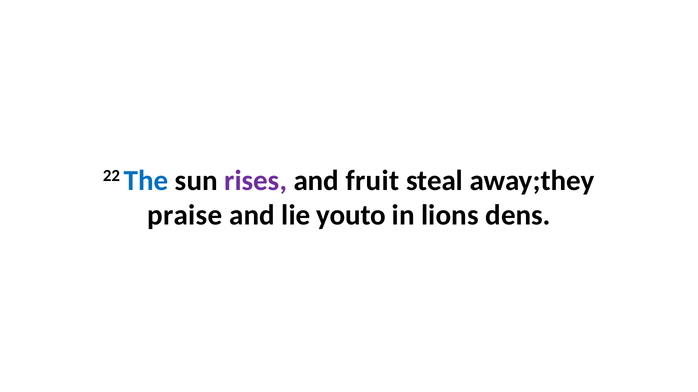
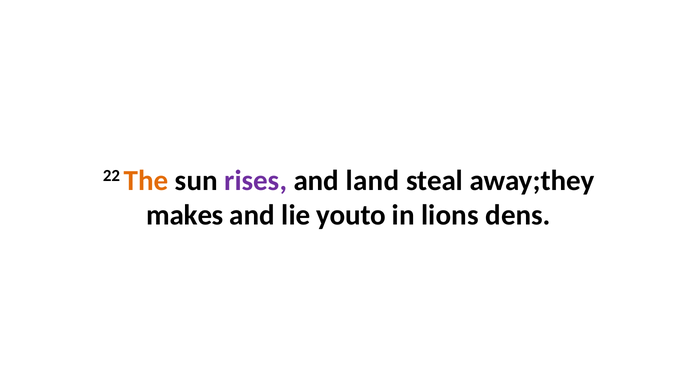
The colour: blue -> orange
fruit: fruit -> land
praise: praise -> makes
